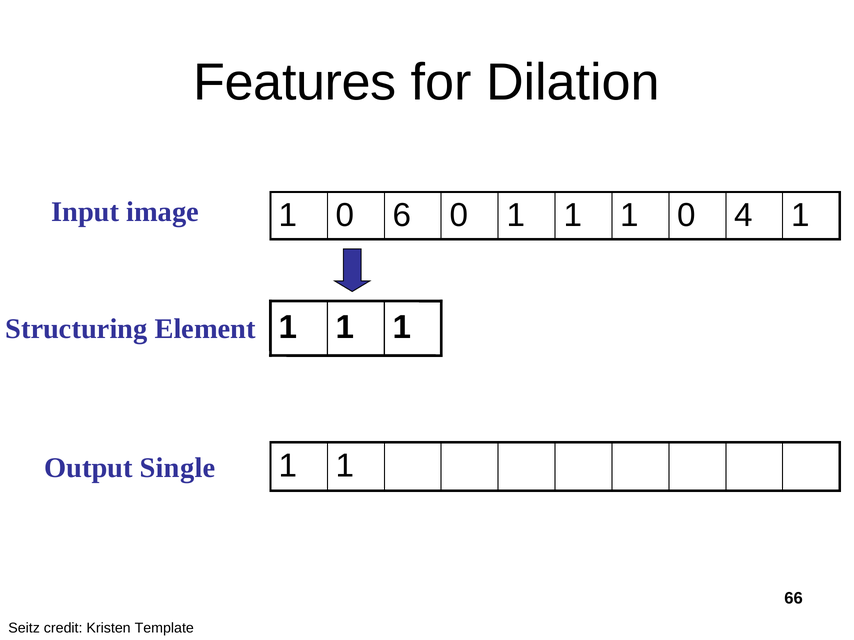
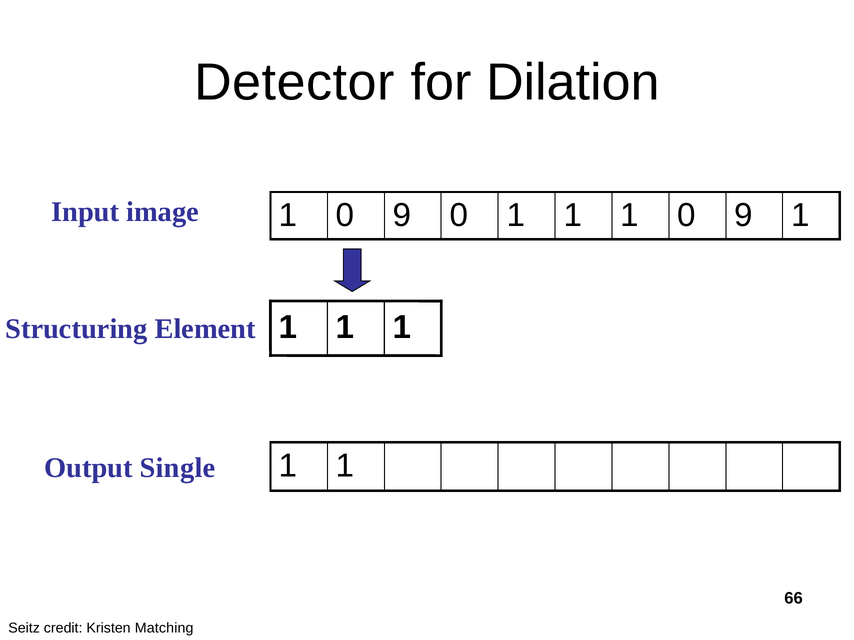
Features: Features -> Detector
6 at (402, 215): 6 -> 9
1 1 0 4: 4 -> 9
Template: Template -> Matching
